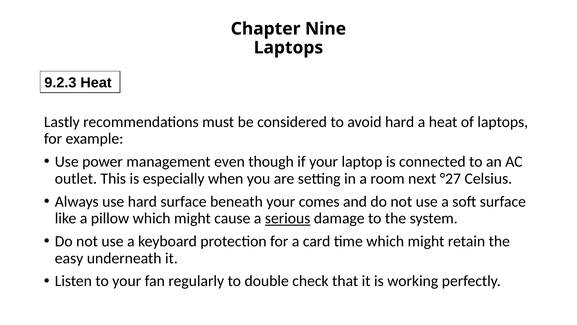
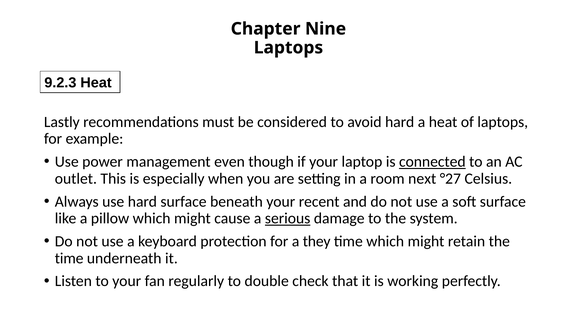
connected underline: none -> present
comes: comes -> recent
card: card -> they
easy at (69, 258): easy -> time
